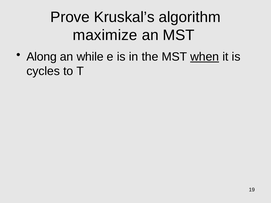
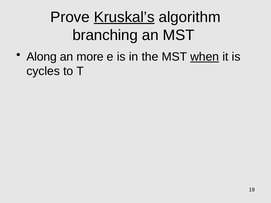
Kruskal’s underline: none -> present
maximize: maximize -> branching
while: while -> more
